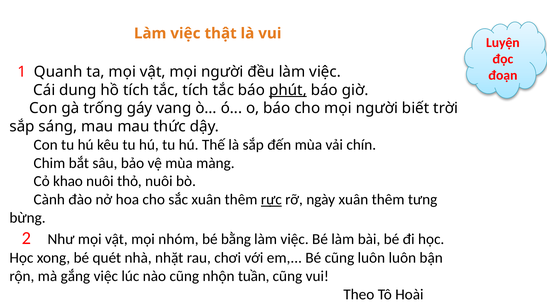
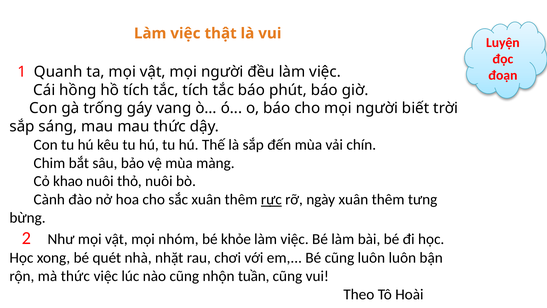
dung: dung -> hồng
phút underline: present -> none
bằng: bằng -> khỏe
mà gắng: gắng -> thức
